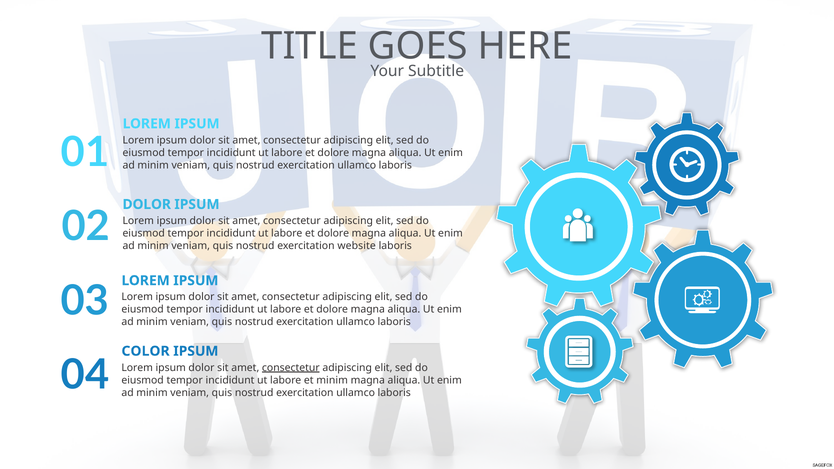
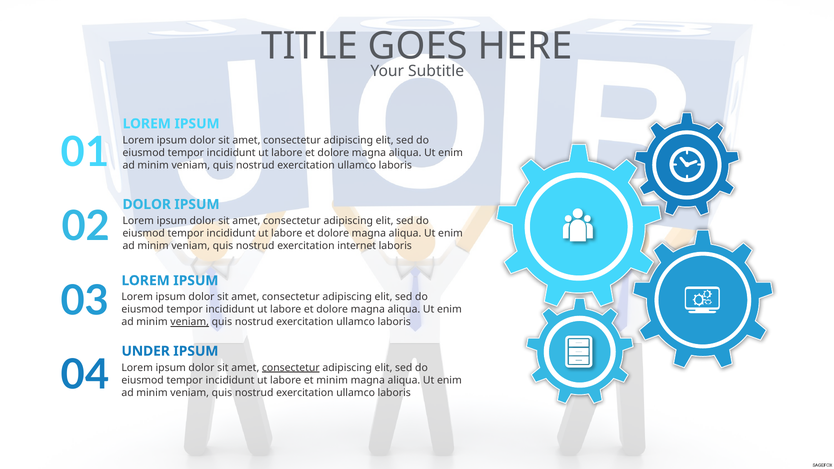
website: website -> internet
veniam at (190, 322) underline: none -> present
COLOR: COLOR -> UNDER
